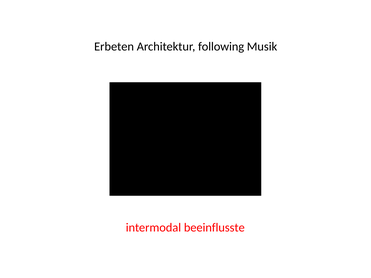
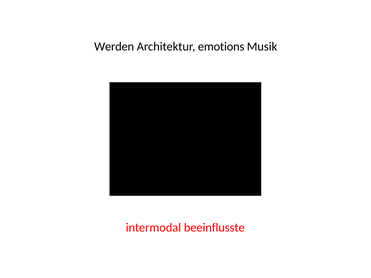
Erbeten: Erbeten -> Werden
following: following -> emotions
